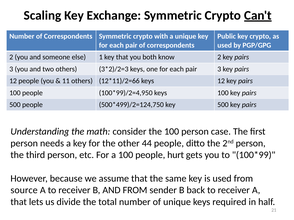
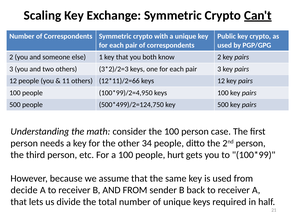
44: 44 -> 34
source: source -> decide
